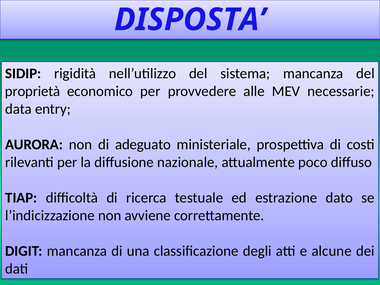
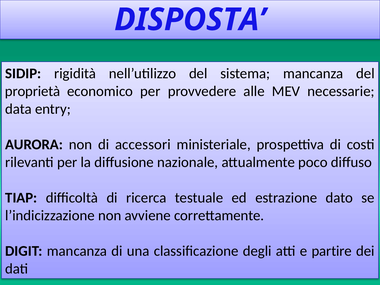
adeguato: adeguato -> accessori
alcune: alcune -> partire
